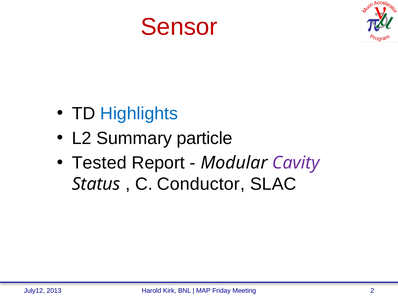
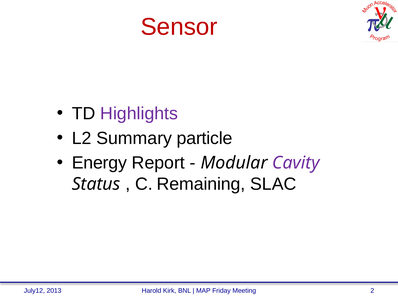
Highlights colour: blue -> purple
Tested: Tested -> Energy
Conductor: Conductor -> Remaining
